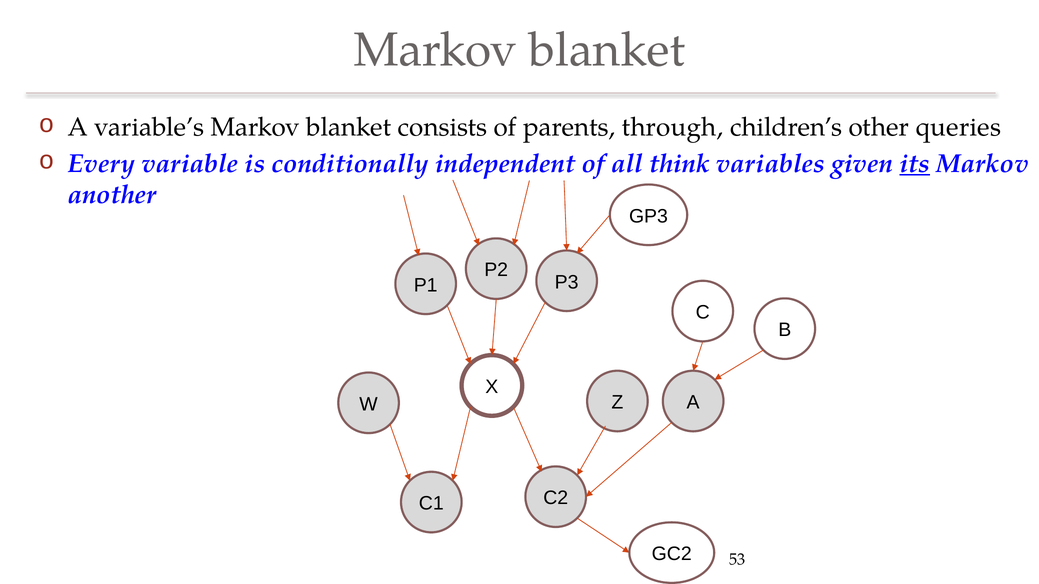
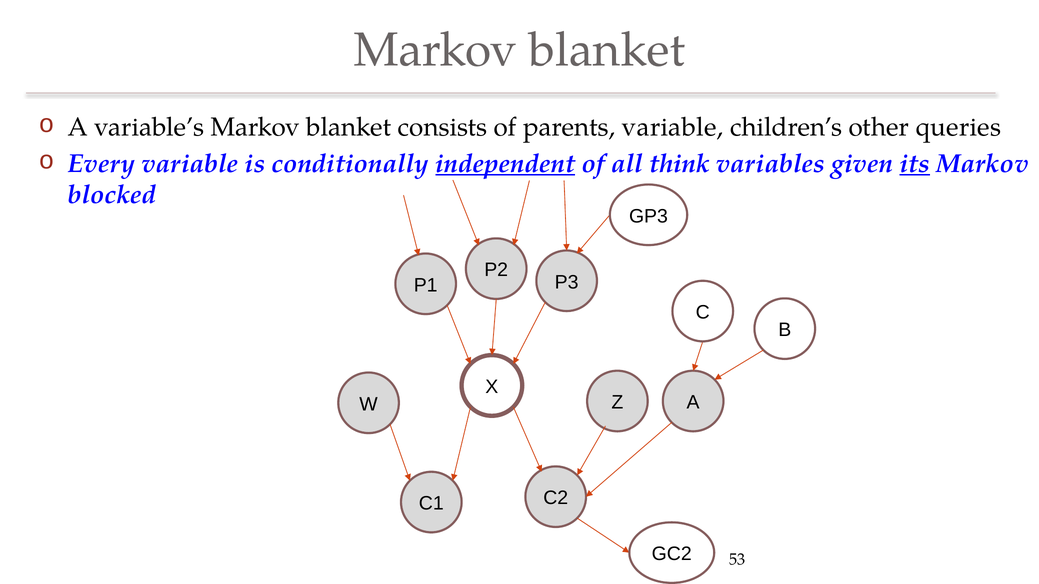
parents through: through -> variable
independent underline: none -> present
another: another -> blocked
